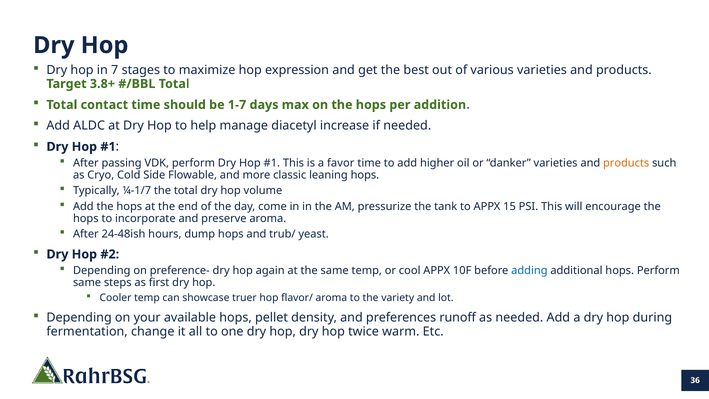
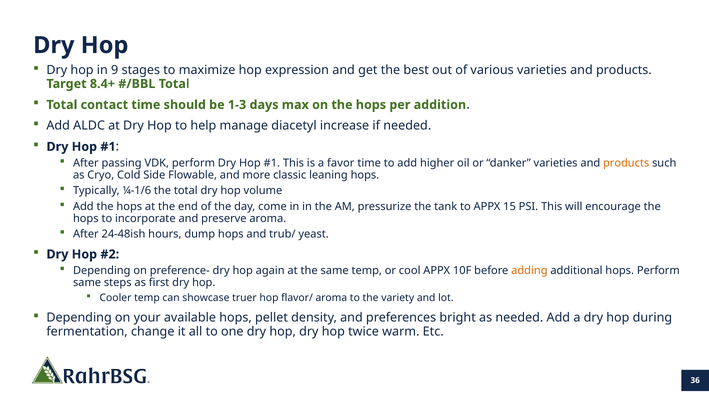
7: 7 -> 9
3.8+: 3.8+ -> 8.4+
1-7: 1-7 -> 1-3
¼-1/7: ¼-1/7 -> ¼-1/6
adding colour: blue -> orange
runoff: runoff -> bright
